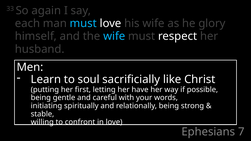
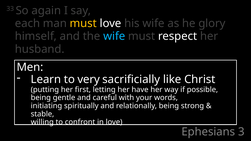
must at (83, 23) colour: light blue -> yellow
soul: soul -> very
7: 7 -> 3
